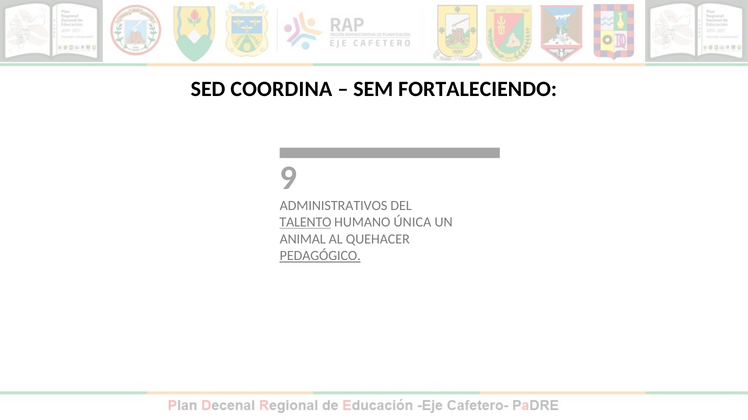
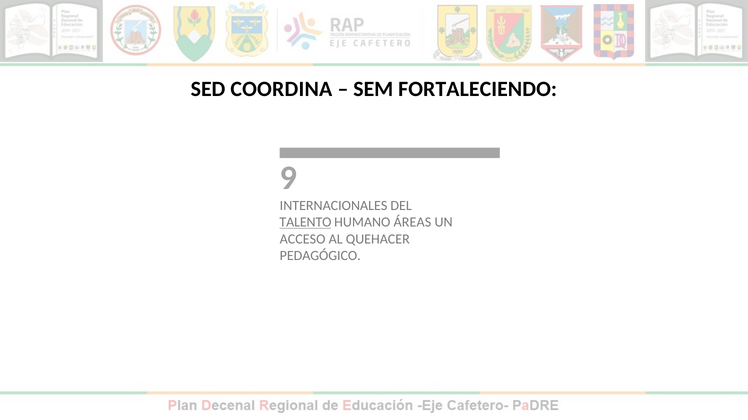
ADMINISTRATIVOS: ADMINISTRATIVOS -> INTERNACIONALES
ÚNICA: ÚNICA -> ÁREAS
ANIMAL: ANIMAL -> ACCESO
PEDAGÓGICO underline: present -> none
